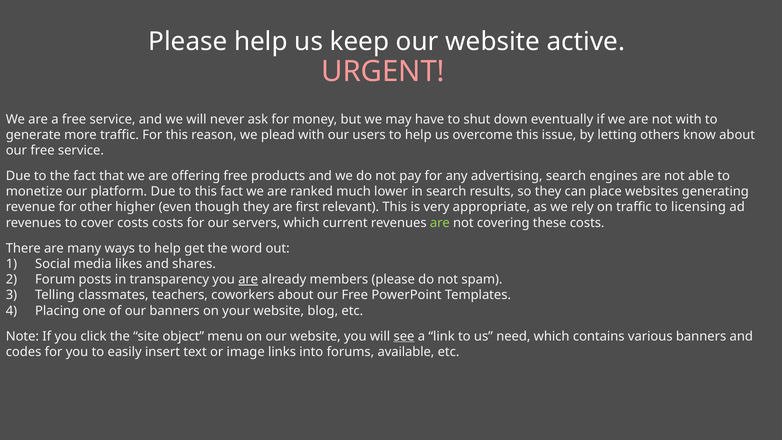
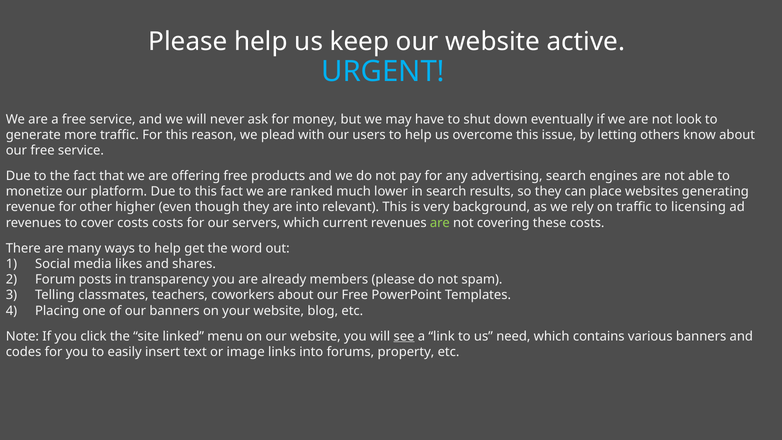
URGENT colour: pink -> light blue
not with: with -> look
are first: first -> into
appropriate: appropriate -> background
are at (248, 279) underline: present -> none
object: object -> linked
available: available -> property
